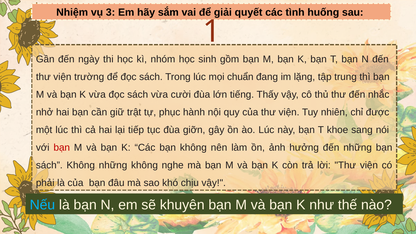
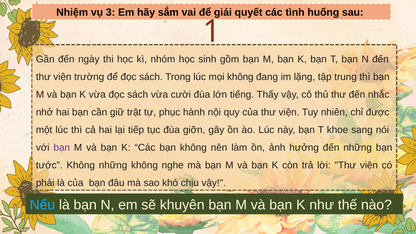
mọi chuẩn: chuẩn -> không
bạn at (62, 148) colour: red -> purple
sách at (49, 165): sách -> tước
